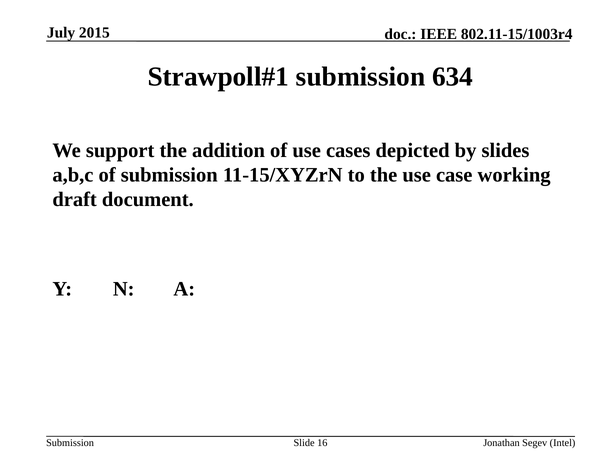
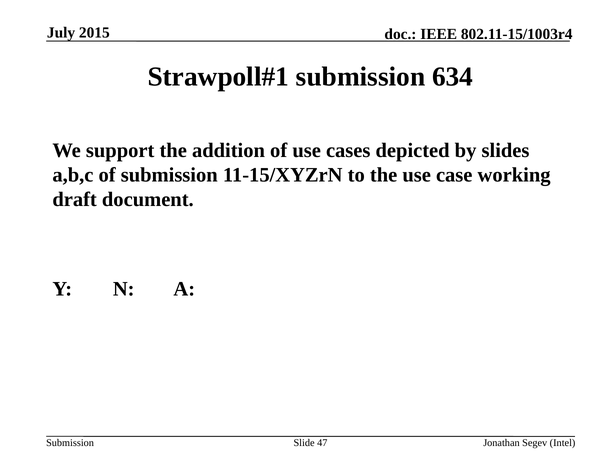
16: 16 -> 47
